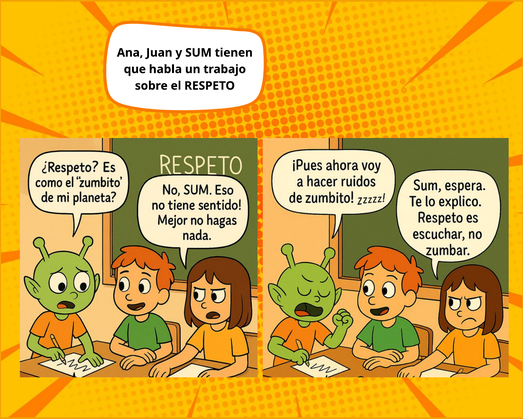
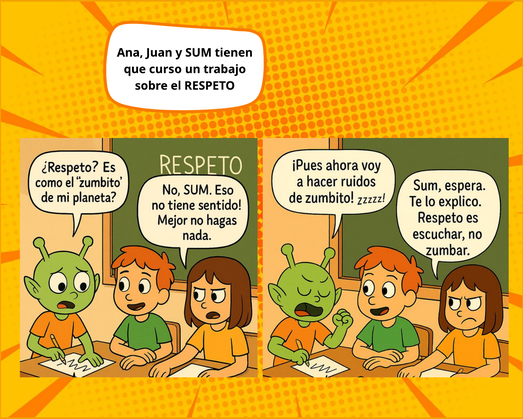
habla: habla -> curso
